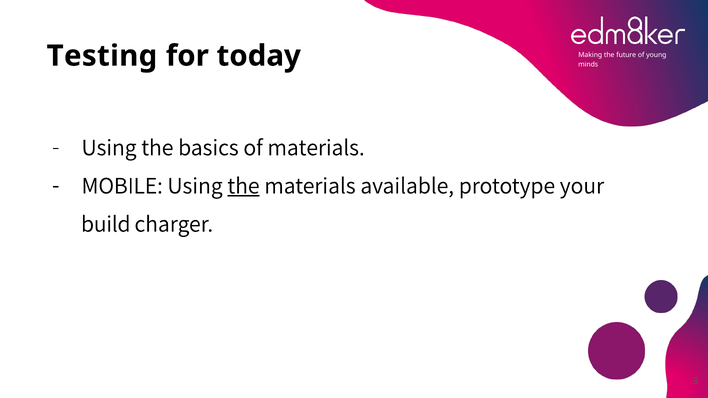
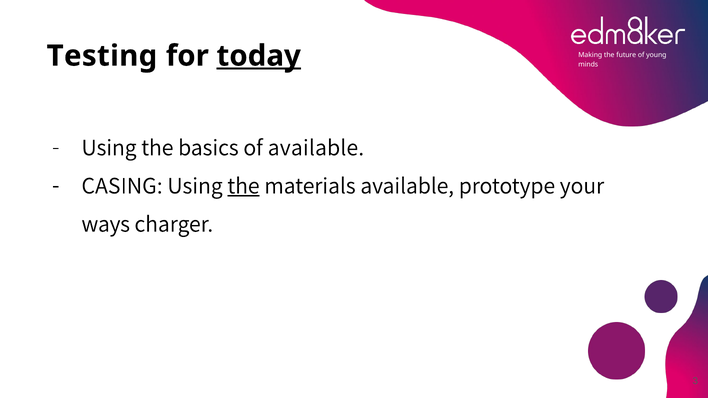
today underline: none -> present
of materials: materials -> available
MOBILE: MOBILE -> CASING
build: build -> ways
